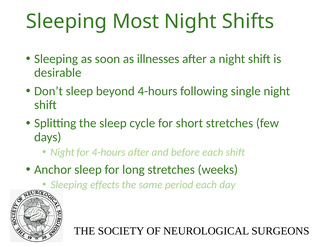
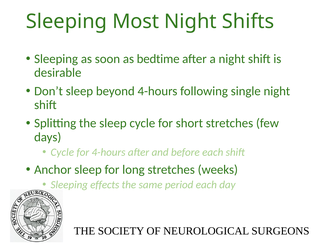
illnesses: illnesses -> bedtime
Night at (62, 152): Night -> Cycle
